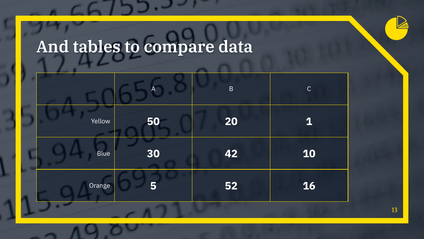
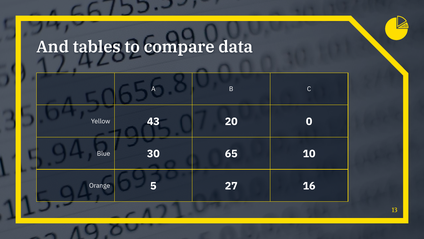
50: 50 -> 43
1: 1 -> 0
42: 42 -> 65
52: 52 -> 27
